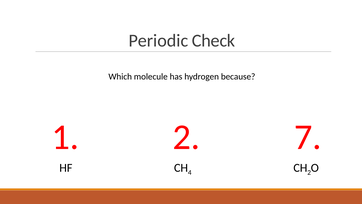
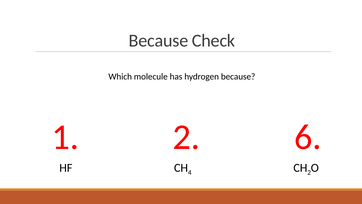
Periodic at (158, 41): Periodic -> Because
7: 7 -> 6
